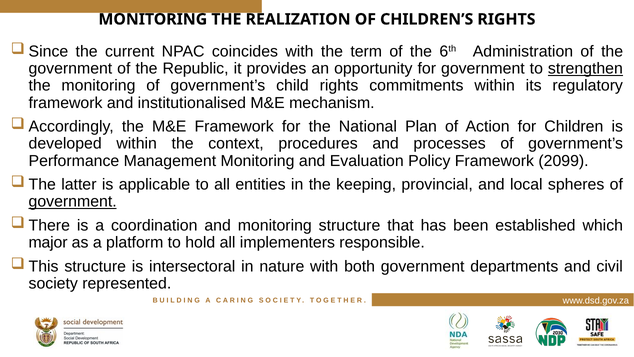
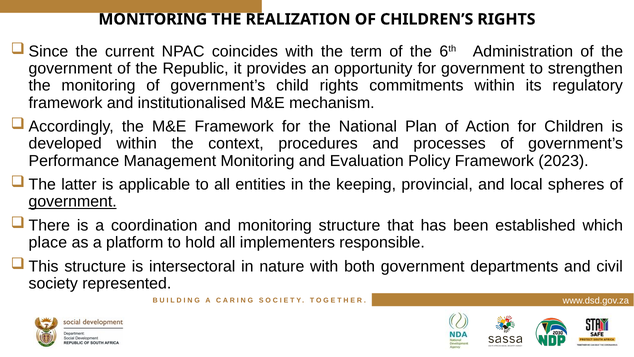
strengthen underline: present -> none
2099: 2099 -> 2023
major: major -> place
